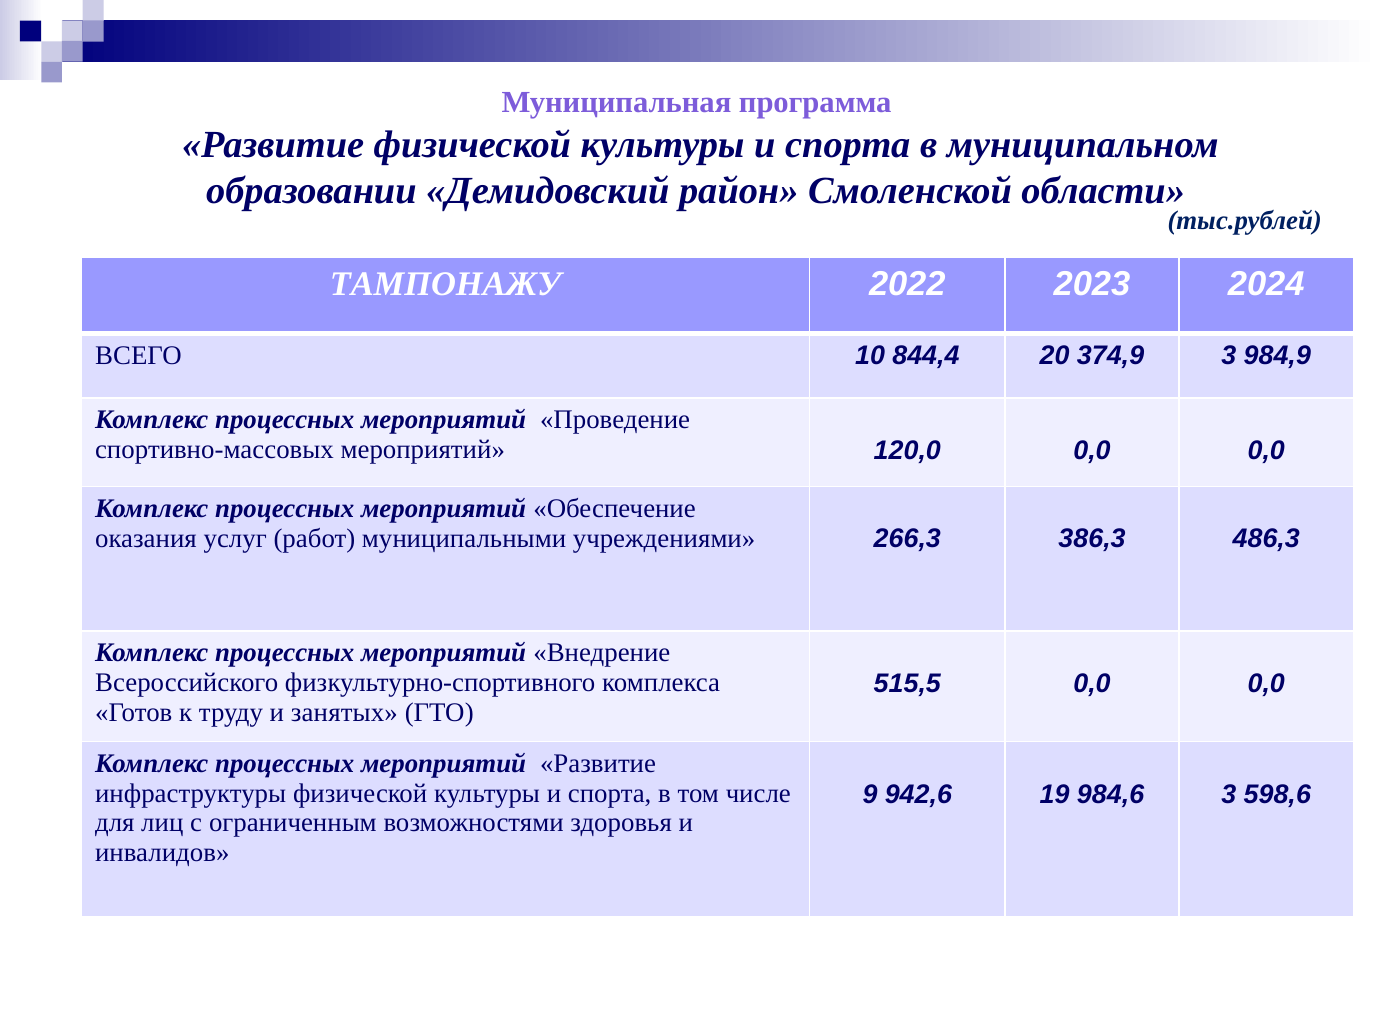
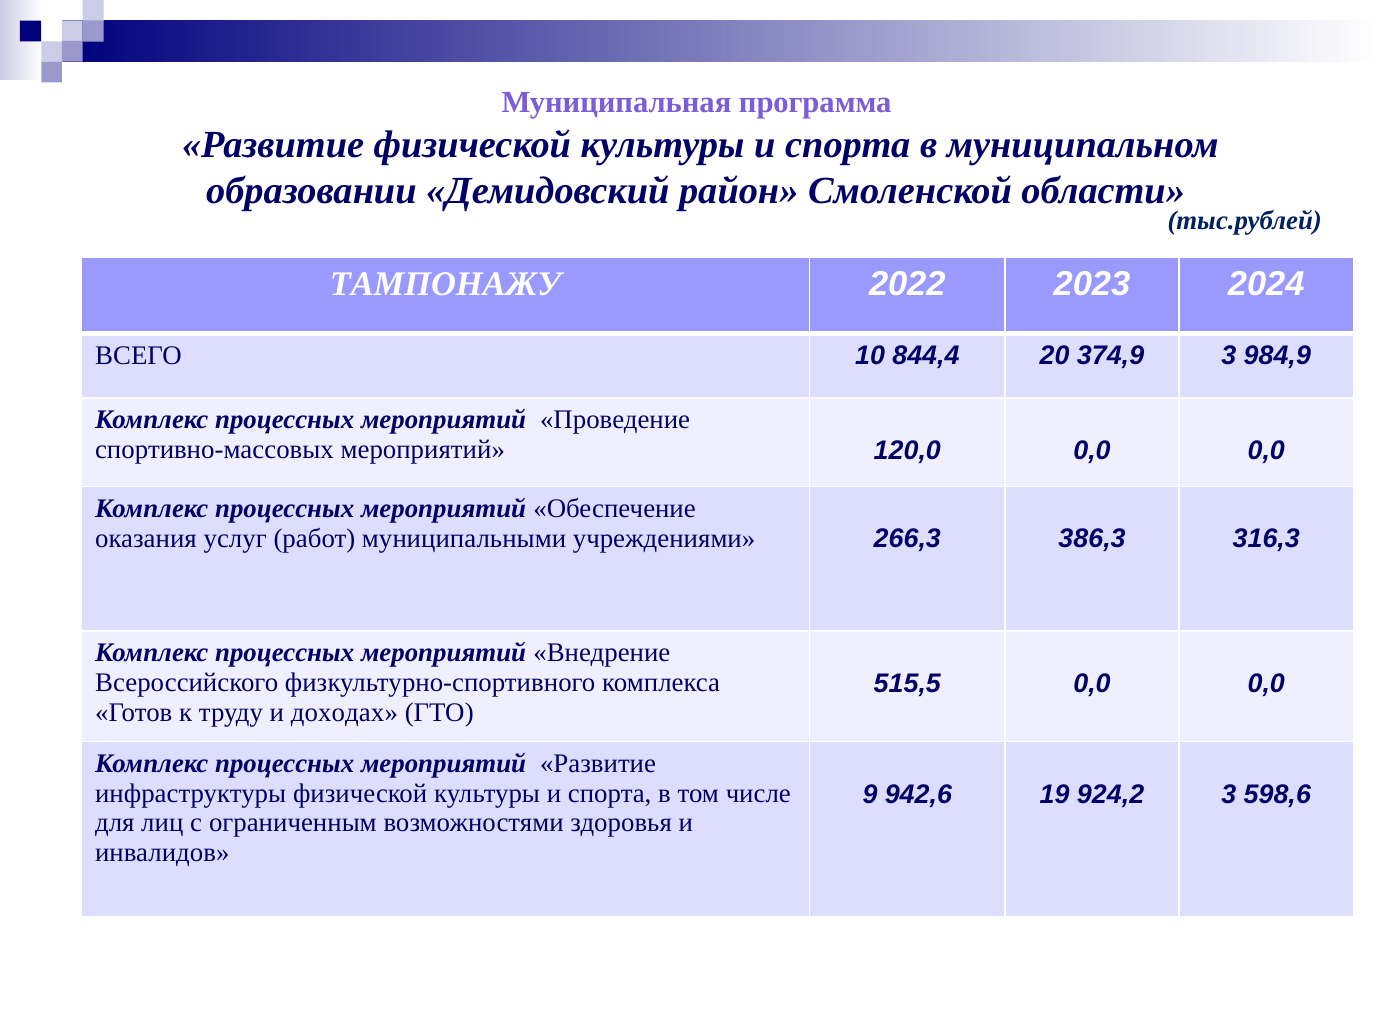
486,3: 486,3 -> 316,3
занятых: занятых -> доходах
984,6: 984,6 -> 924,2
